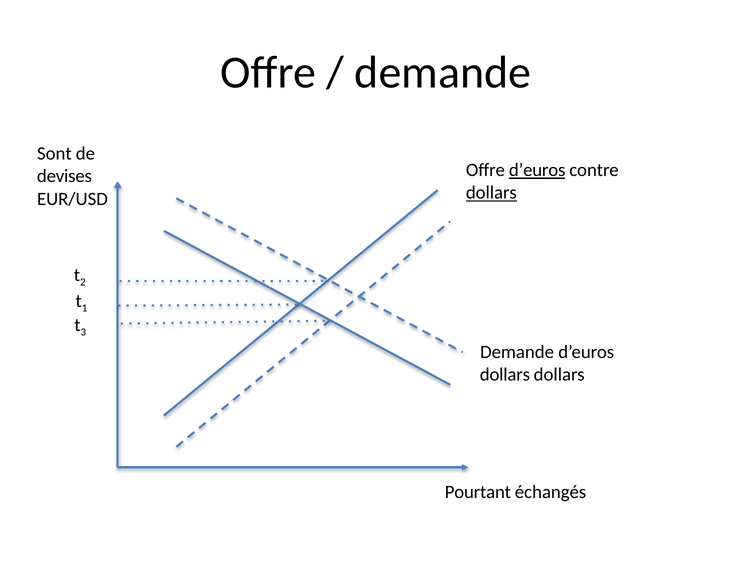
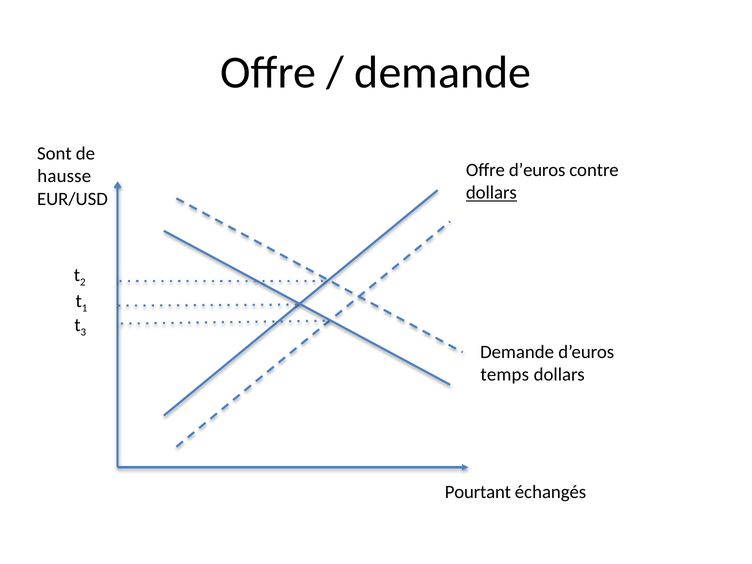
d’euros at (537, 170) underline: present -> none
devises: devises -> hausse
dollars at (505, 374): dollars -> temps
